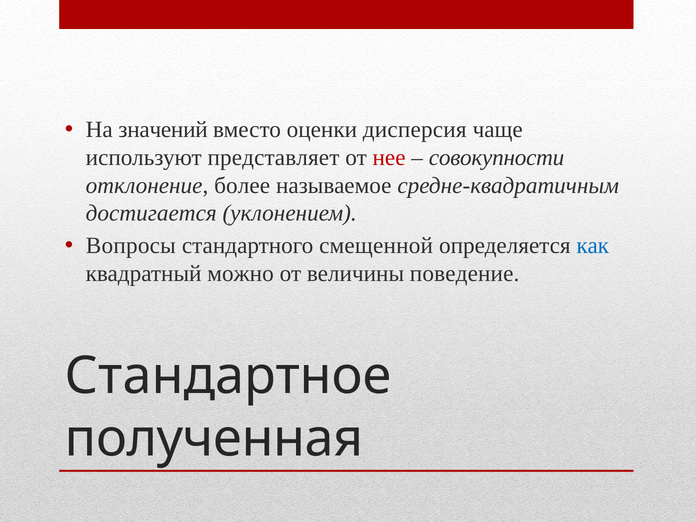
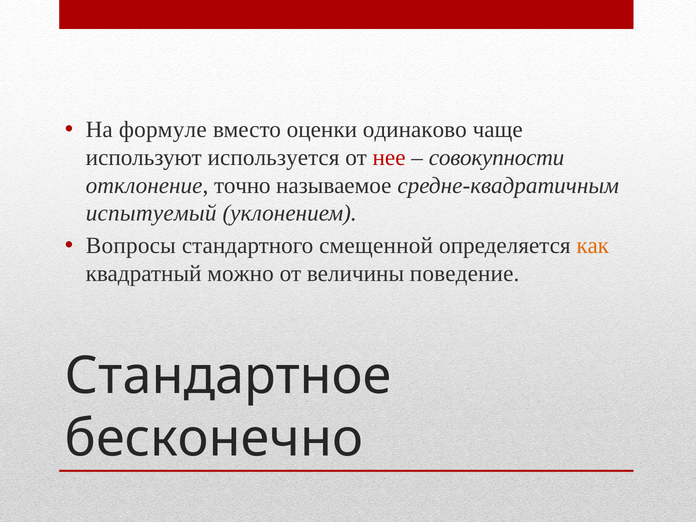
значений: значений -> формуле
дисперсия: дисперсия -> одинаково
представляет: представляет -> используется
более: более -> точно
достигается: достигается -> испытуемый
как colour: blue -> orange
полученная: полученная -> бесконечно
